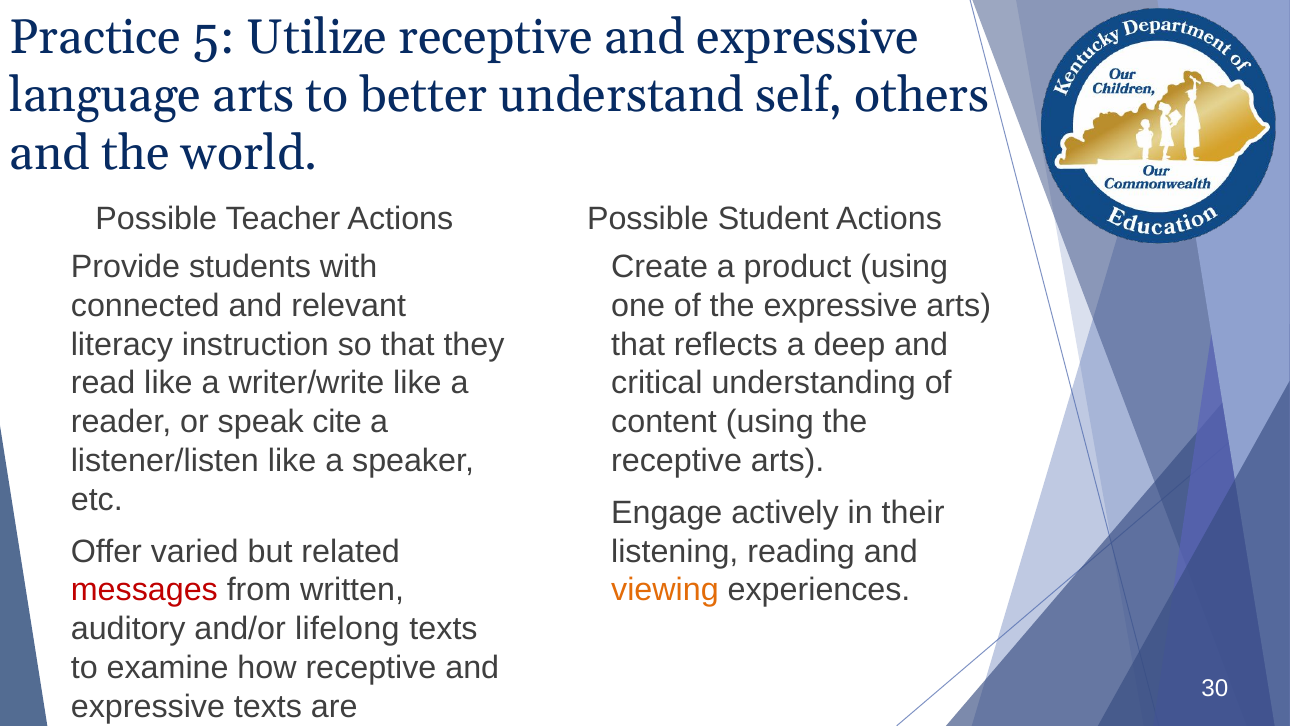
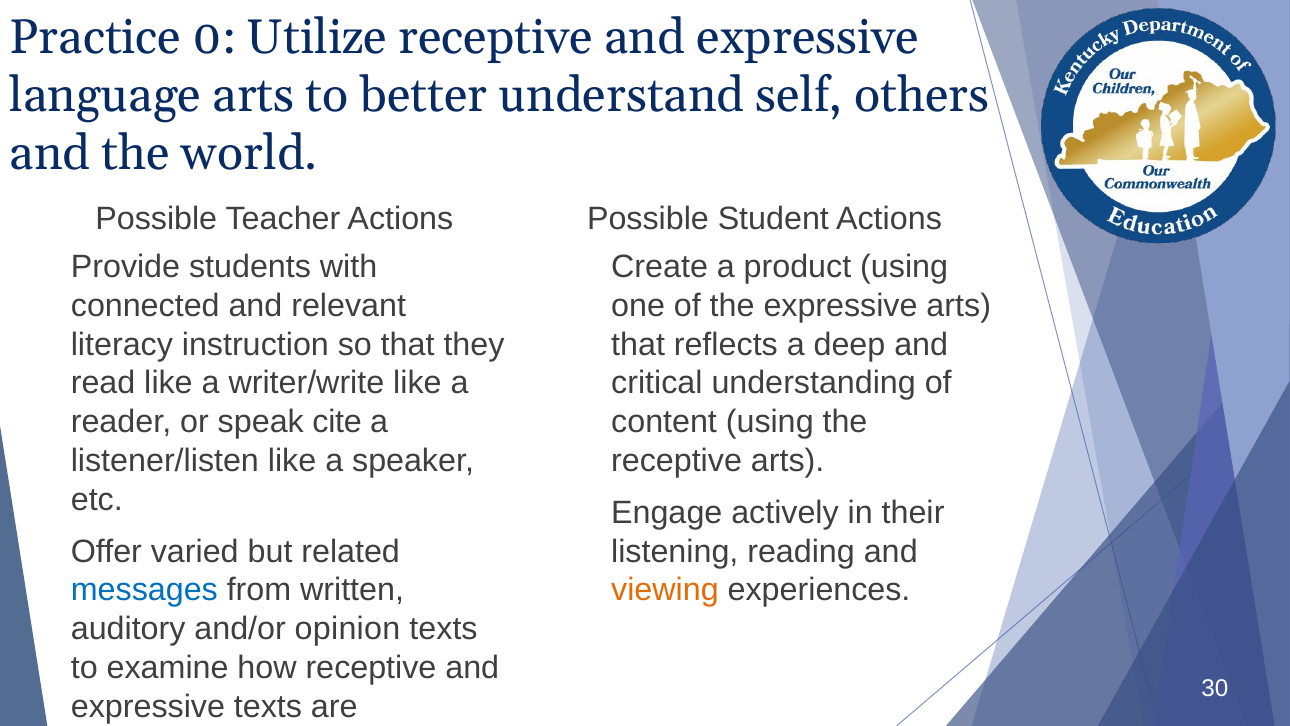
5: 5 -> 0
messages colour: red -> blue
lifelong: lifelong -> opinion
